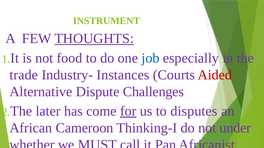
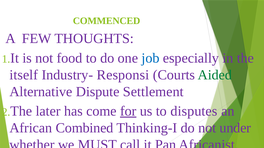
INSTRUMENT: INSTRUMENT -> COMMENCED
THOUGHTS underline: present -> none
trade: trade -> itself
Instances: Instances -> Responsi
Aided colour: red -> green
Challenges: Challenges -> Settlement
Cameroon: Cameroon -> Combined
